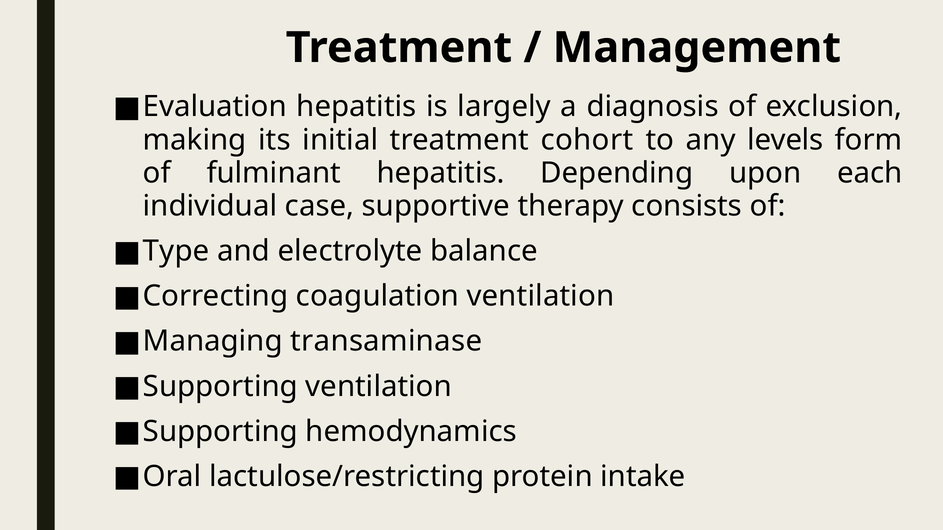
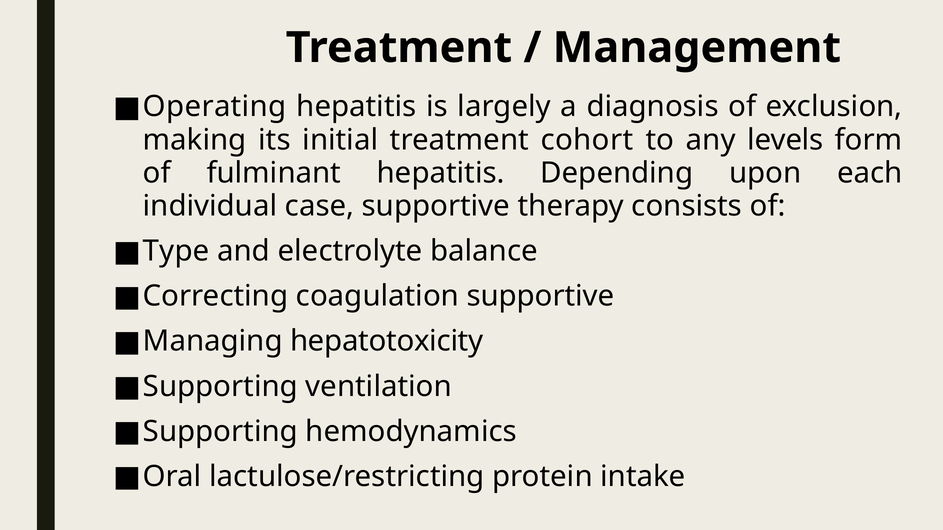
Evaluation: Evaluation -> Operating
coagulation ventilation: ventilation -> supportive
transaminase: transaminase -> hepatotoxicity
